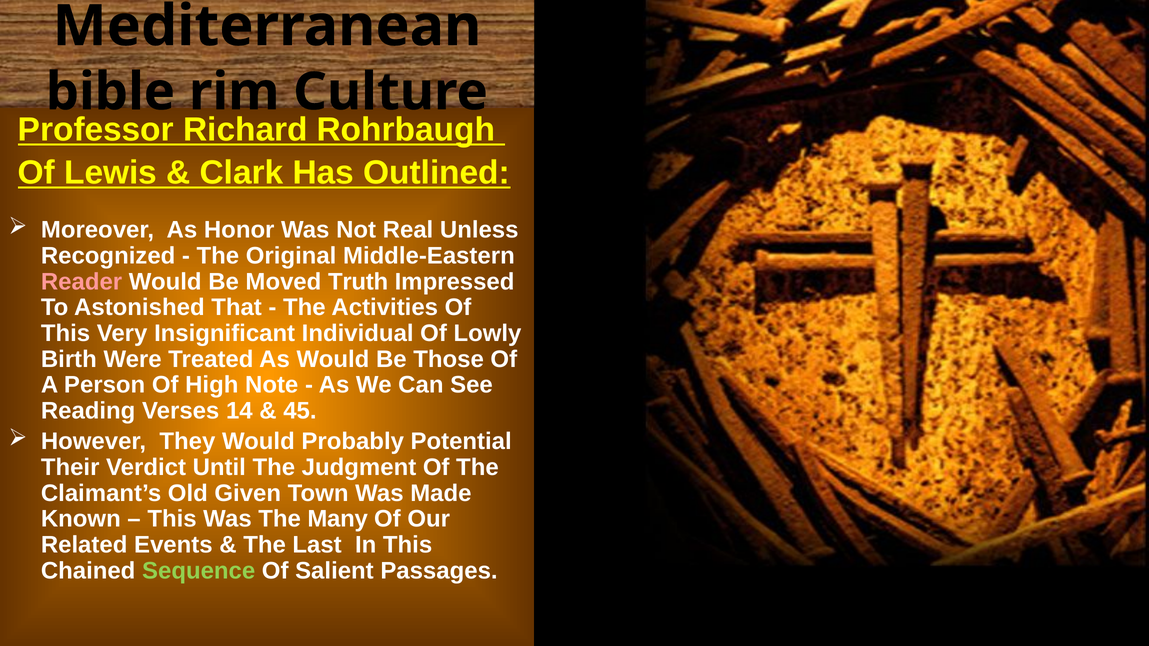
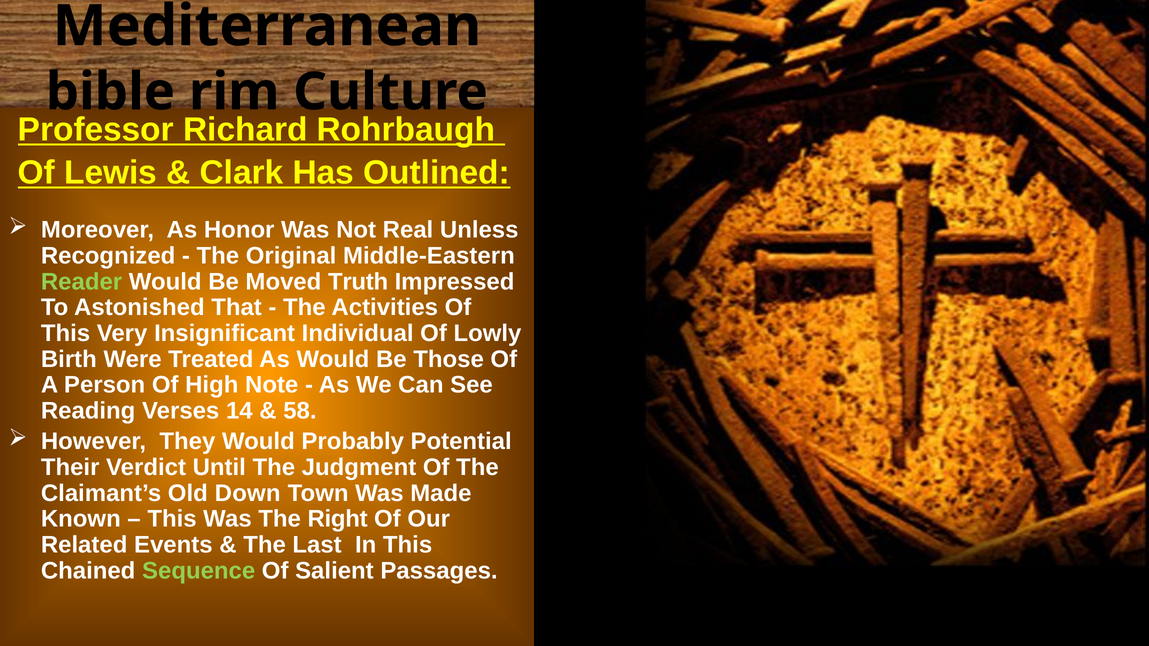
Reader colour: pink -> light green
45: 45 -> 58
Given: Given -> Down
Many: Many -> Right
